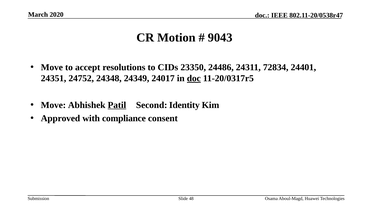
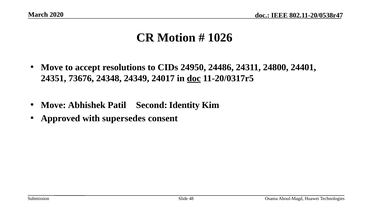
9043: 9043 -> 1026
23350: 23350 -> 24950
72834: 72834 -> 24800
24752: 24752 -> 73676
Patil underline: present -> none
compliance: compliance -> supersedes
